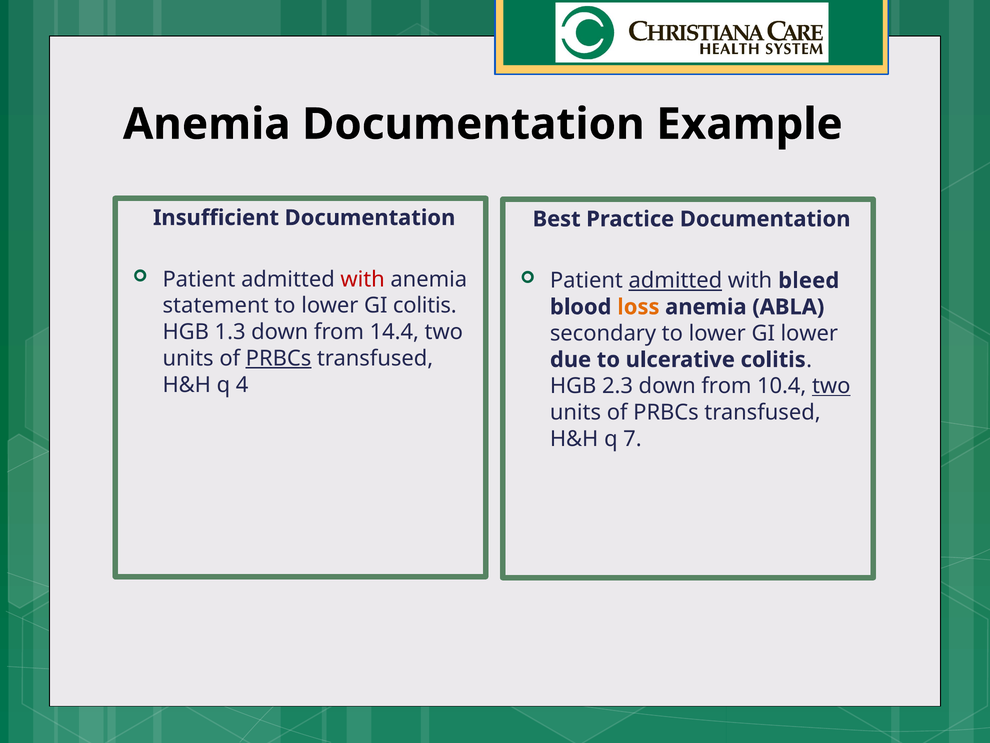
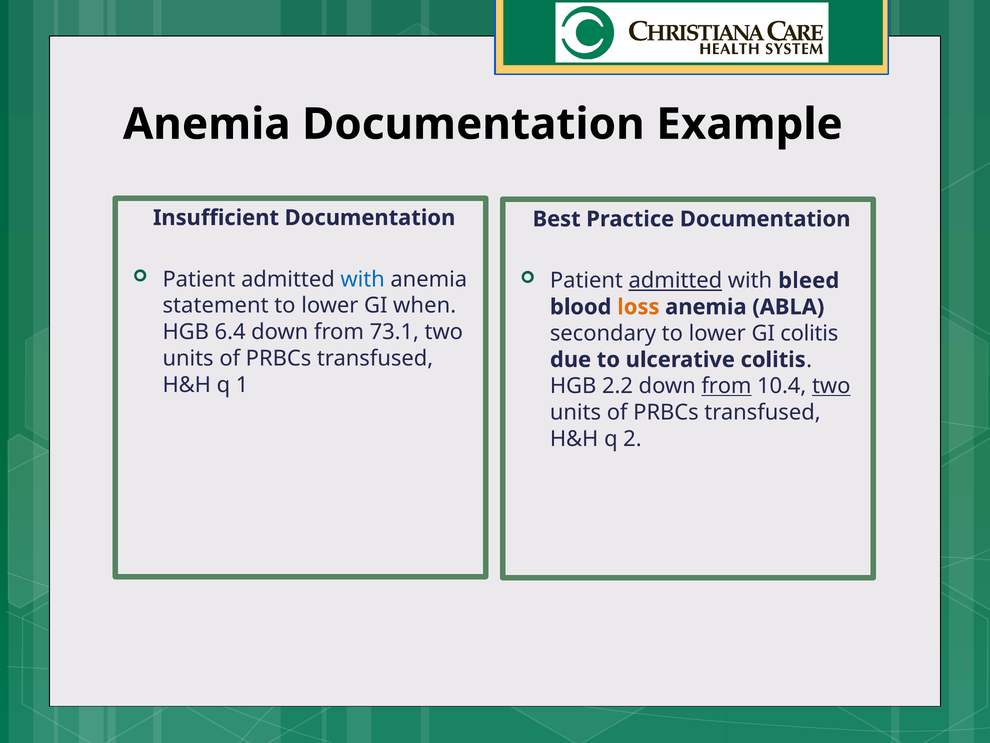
with at (363, 279) colour: red -> blue
GI colitis: colitis -> when
1.3: 1.3 -> 6.4
14.4: 14.4 -> 73.1
GI lower: lower -> colitis
PRBCs at (279, 358) underline: present -> none
4: 4 -> 1
2.3: 2.3 -> 2.2
from at (726, 386) underline: none -> present
7: 7 -> 2
